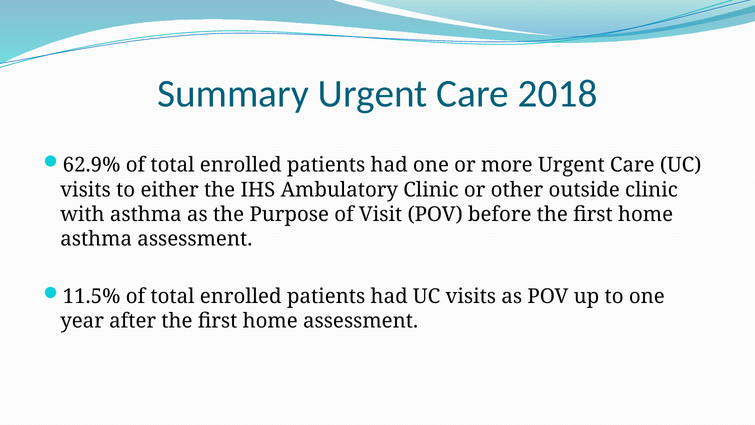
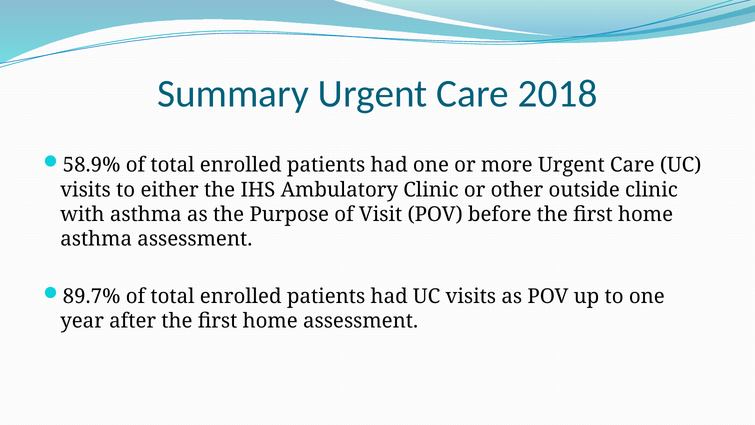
62.9%: 62.9% -> 58.9%
11.5%: 11.5% -> 89.7%
